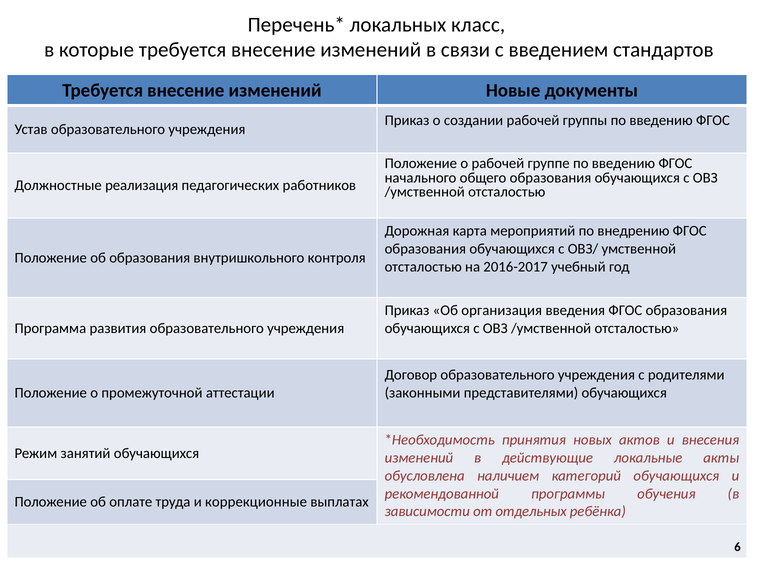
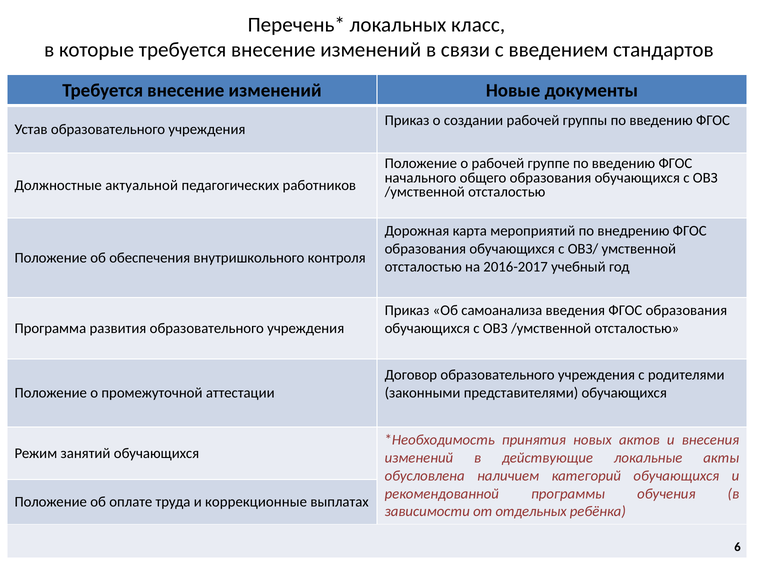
реализация: реализация -> актуальной
об образования: образования -> обеспечения
организация: организация -> самоанализа
